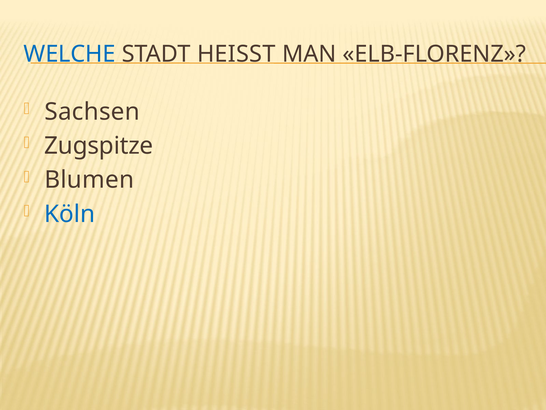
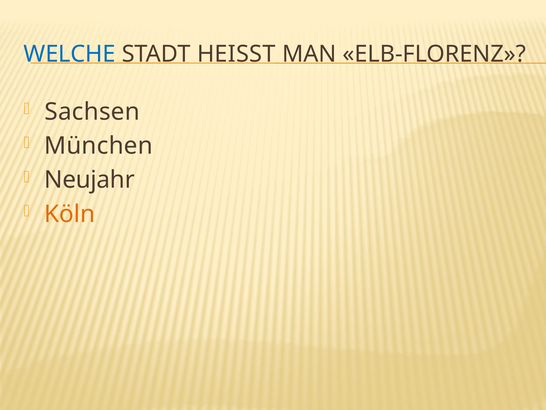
Zugspitze: Zugspitze -> München
Blumen: Blumen -> Neujahr
Köln colour: blue -> orange
